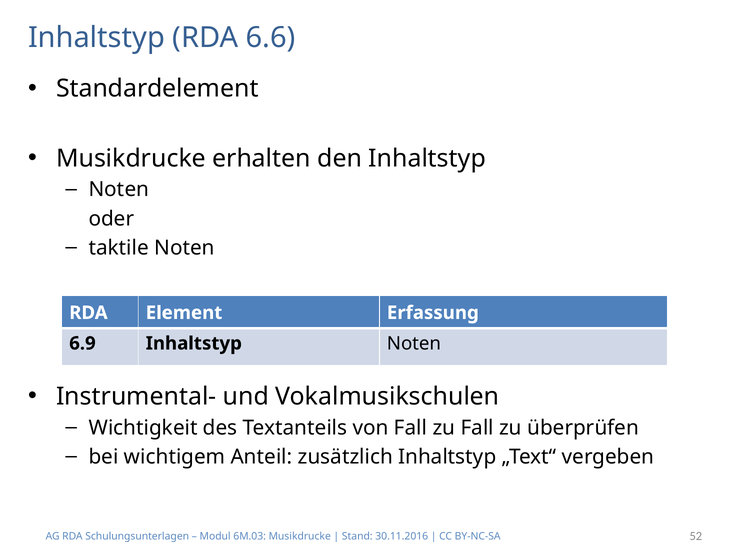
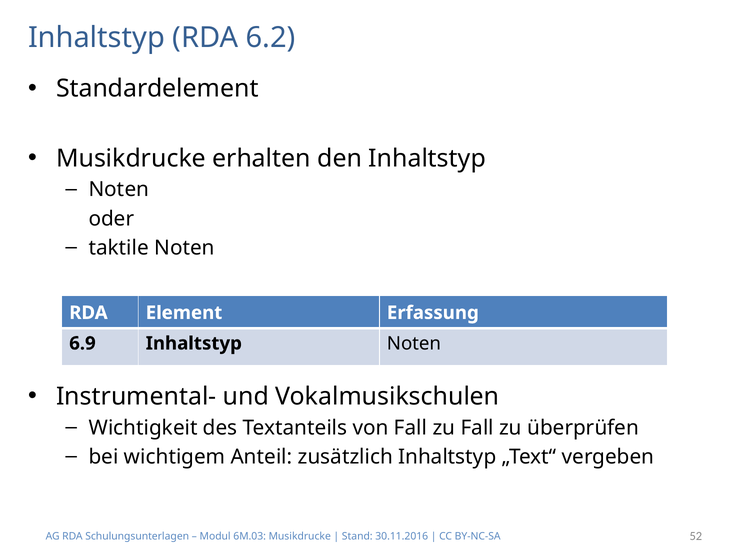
6.6: 6.6 -> 6.2
